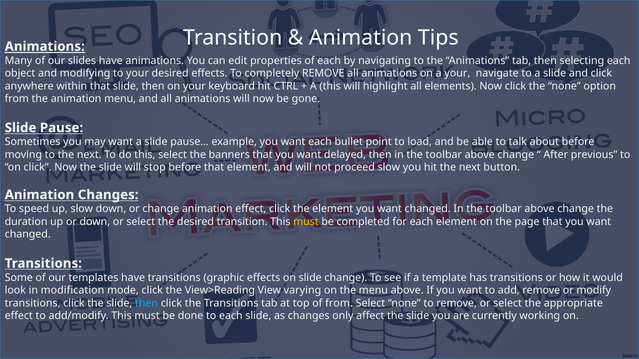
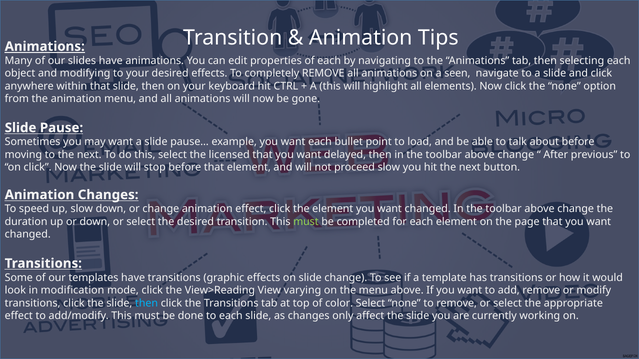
a your: your -> seen
banners: banners -> licensed
must at (306, 222) colour: yellow -> light green
of from: from -> color
